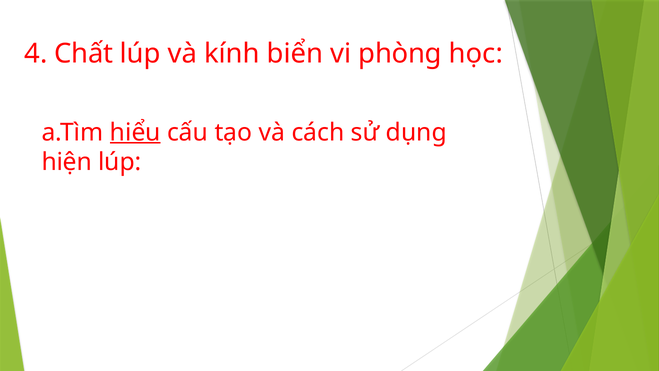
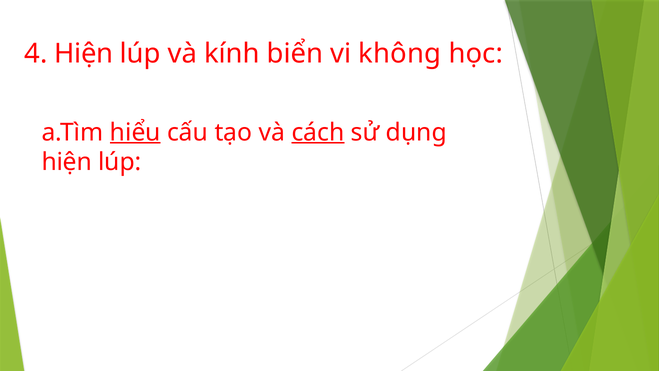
4 Chất: Chất -> Hiện
phòng: phòng -> không
cách underline: none -> present
